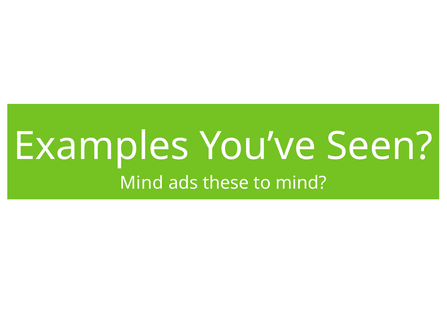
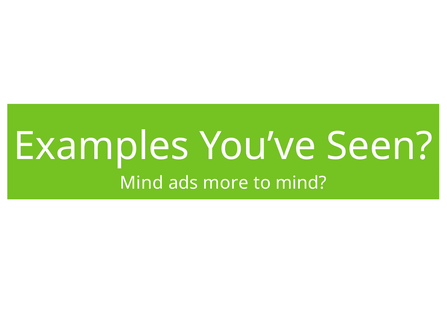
these: these -> more
